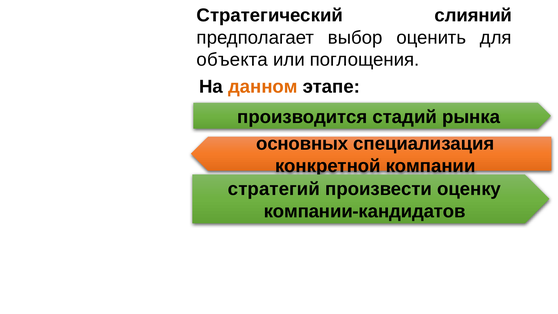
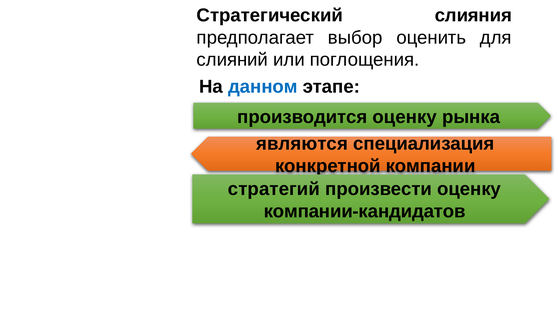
слияний: слияний -> слияния
объекта: объекта -> слияний
данном colour: orange -> blue
производится стадий: стадий -> оценку
основных: основных -> являются
